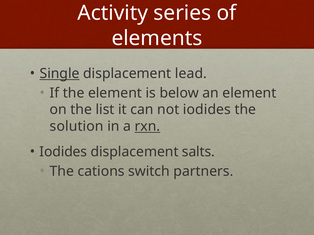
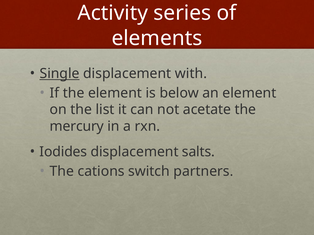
lead: lead -> with
not iodides: iodides -> acetate
solution: solution -> mercury
rxn underline: present -> none
